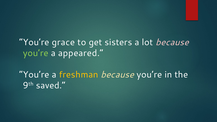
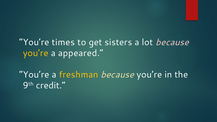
grace: grace -> times
you’re at (36, 53) colour: light green -> yellow
saved: saved -> credit
